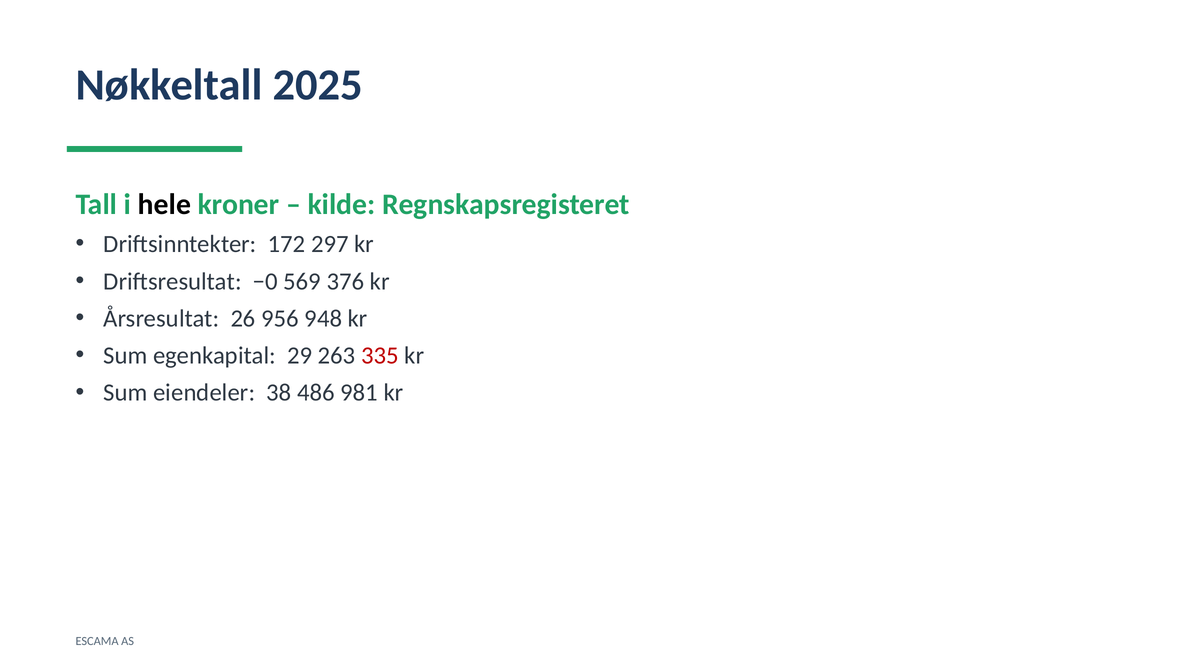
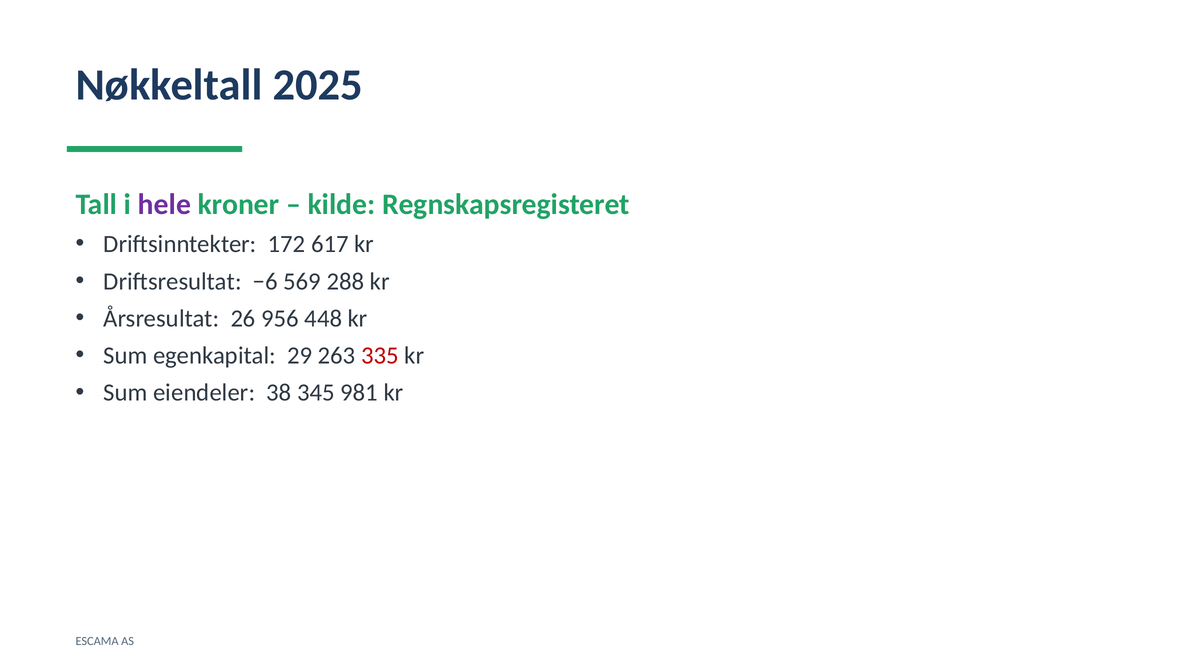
hele colour: black -> purple
297: 297 -> 617
−0: −0 -> −6
376: 376 -> 288
948: 948 -> 448
486: 486 -> 345
